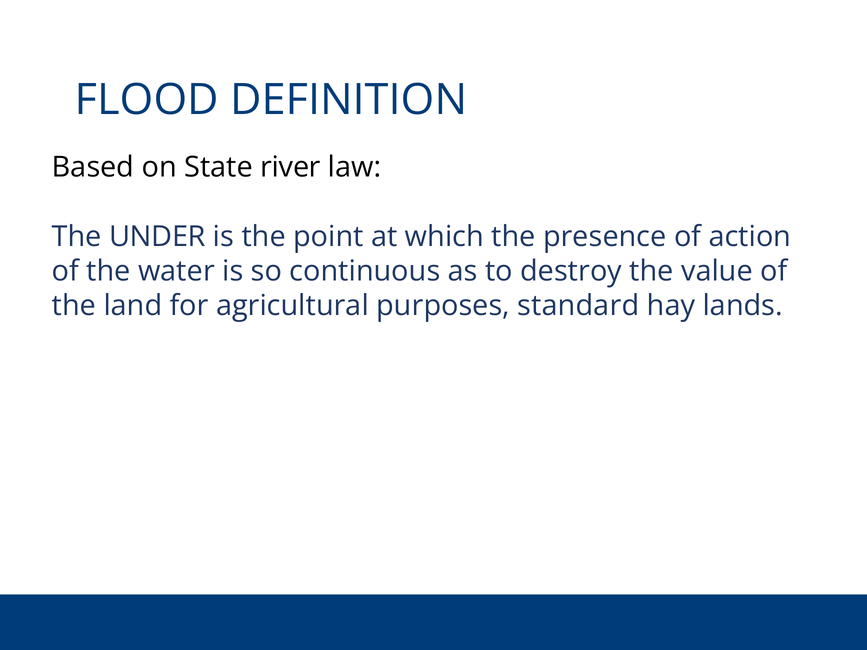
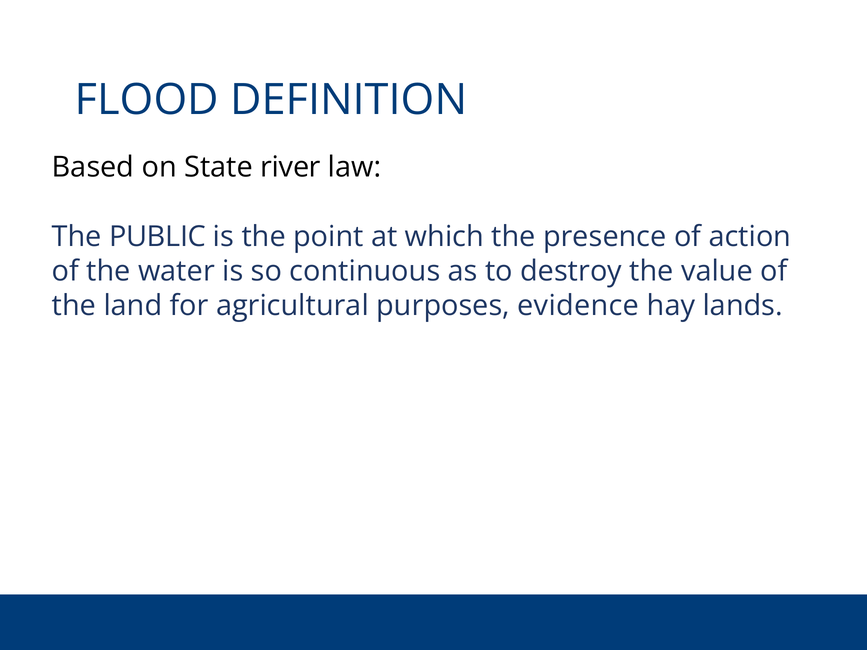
UNDER: UNDER -> PUBLIC
standard: standard -> evidence
